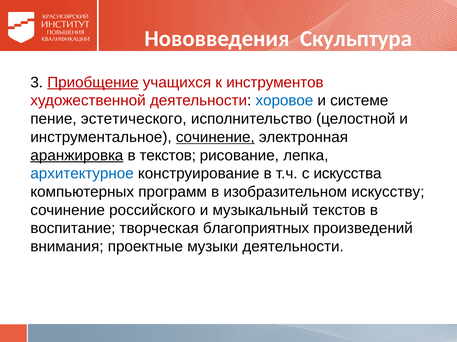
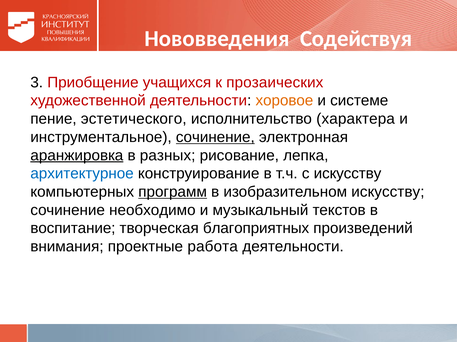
Скульптура: Скульптура -> Содействуя
Приобщение underline: present -> none
инструментов: инструментов -> прозаических
хоровое colour: blue -> orange
целостной: целостной -> характера
в текстов: текстов -> разных
с искусства: искусства -> искусству
программ underline: none -> present
российского: российского -> необходимо
музыки: музыки -> работа
